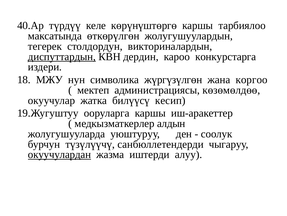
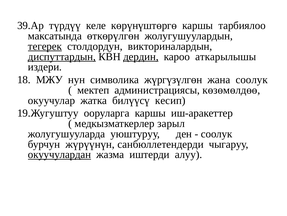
40.Ар: 40.Ар -> 39.Ар
тегерек underline: none -> present
дердин underline: none -> present
конкурстарга: конкурстарга -> аткарылышы
жана коргоо: коргоо -> соолук
алдын: алдын -> зарыл
түзүлүүчү: түзүлүүчү -> жүрүүнүн
